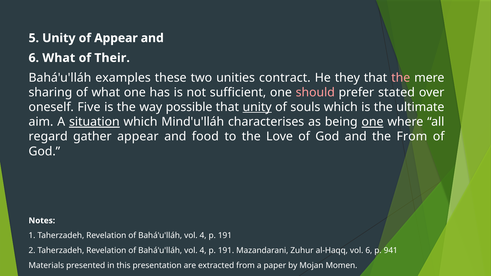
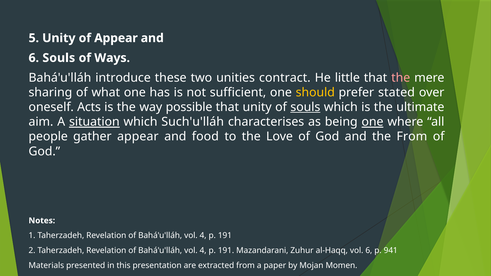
6 What: What -> Souls
Their: Their -> Ways
examples: examples -> introduce
they: they -> little
should colour: pink -> yellow
Five: Five -> Acts
unity at (257, 107) underline: present -> none
souls at (305, 107) underline: none -> present
Mind'u'lláh: Mind'u'lláh -> Such'u'lláh
regard: regard -> people
